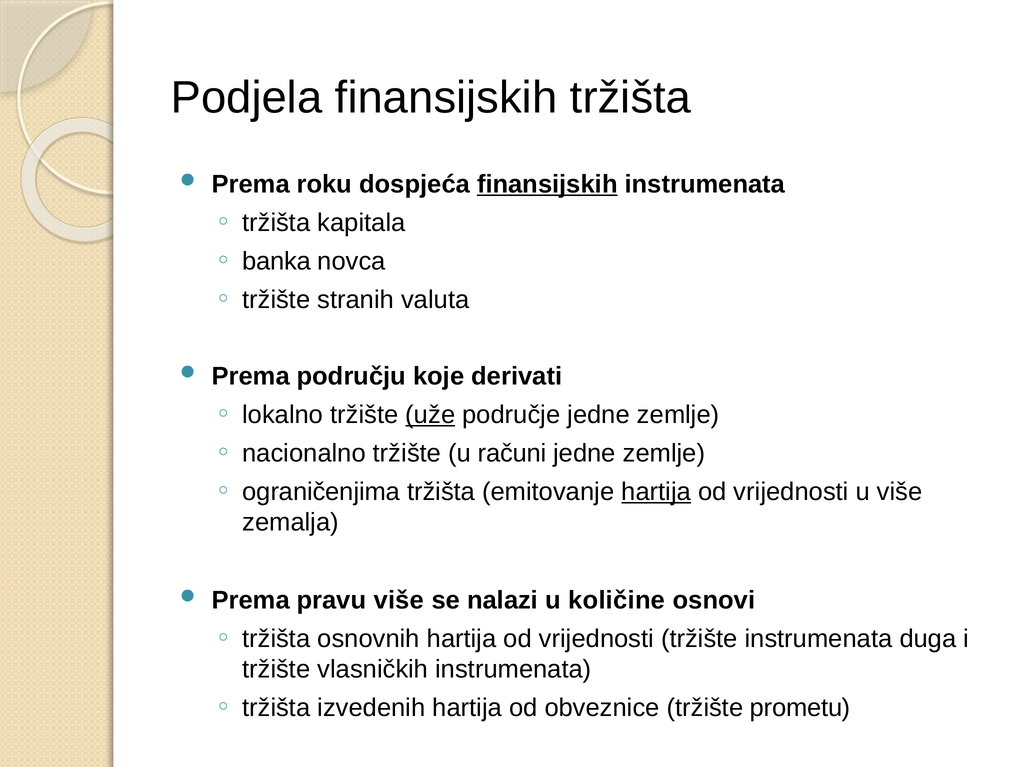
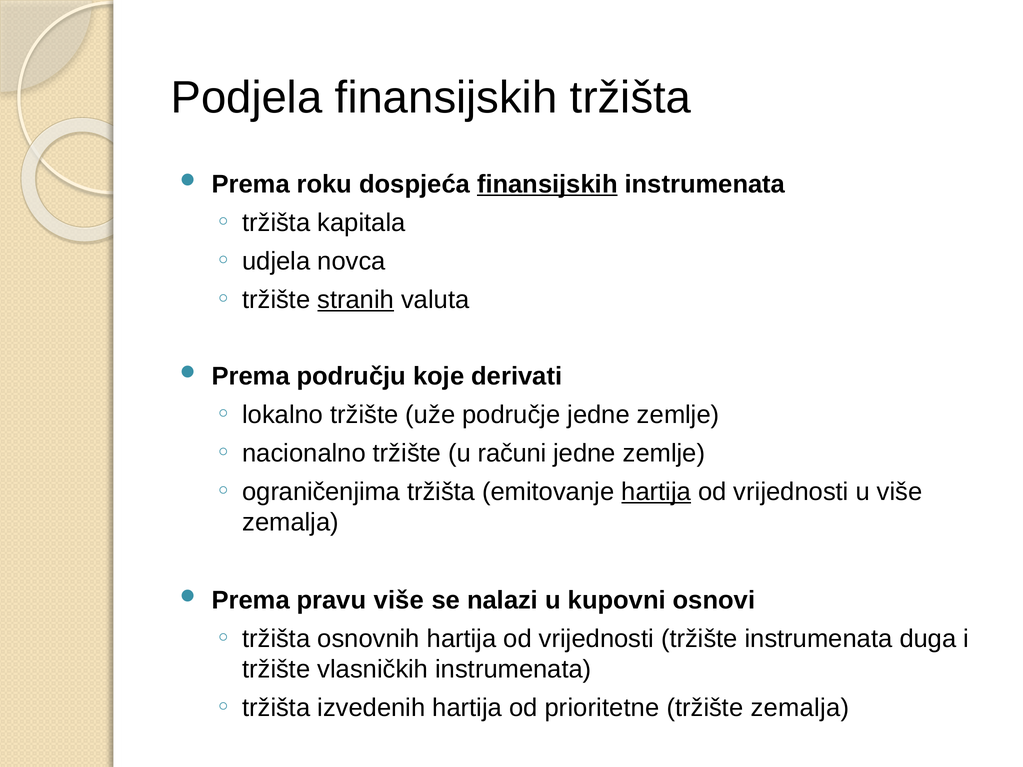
banka: banka -> udjela
stranih underline: none -> present
uže underline: present -> none
količine: količine -> kupovni
obveznice: obveznice -> prioritetne
tržište prometu: prometu -> zemalja
